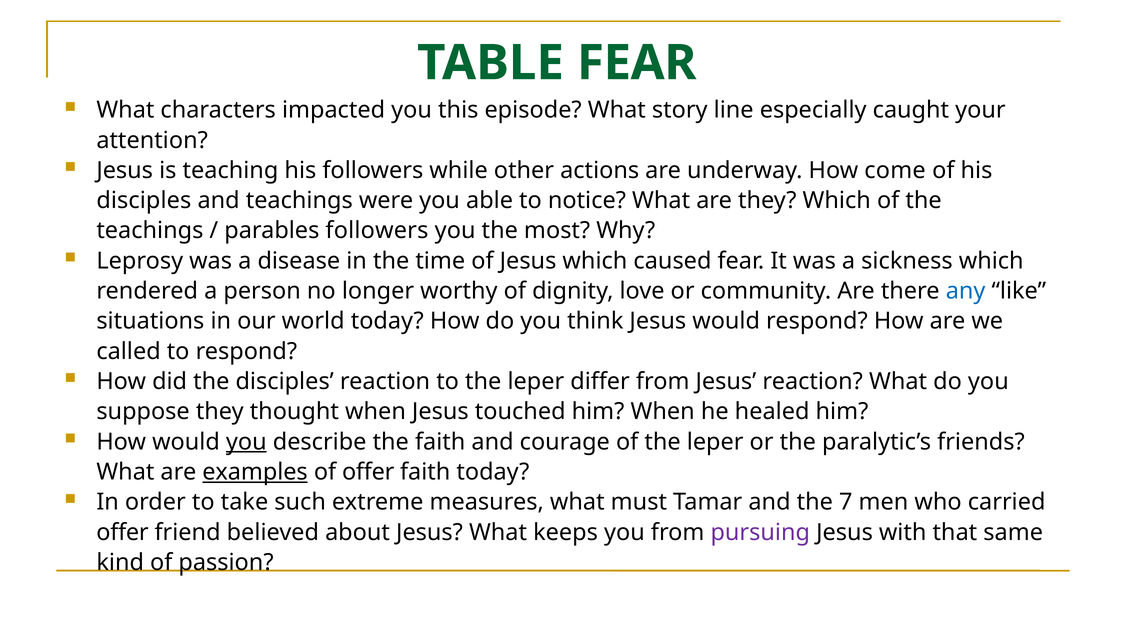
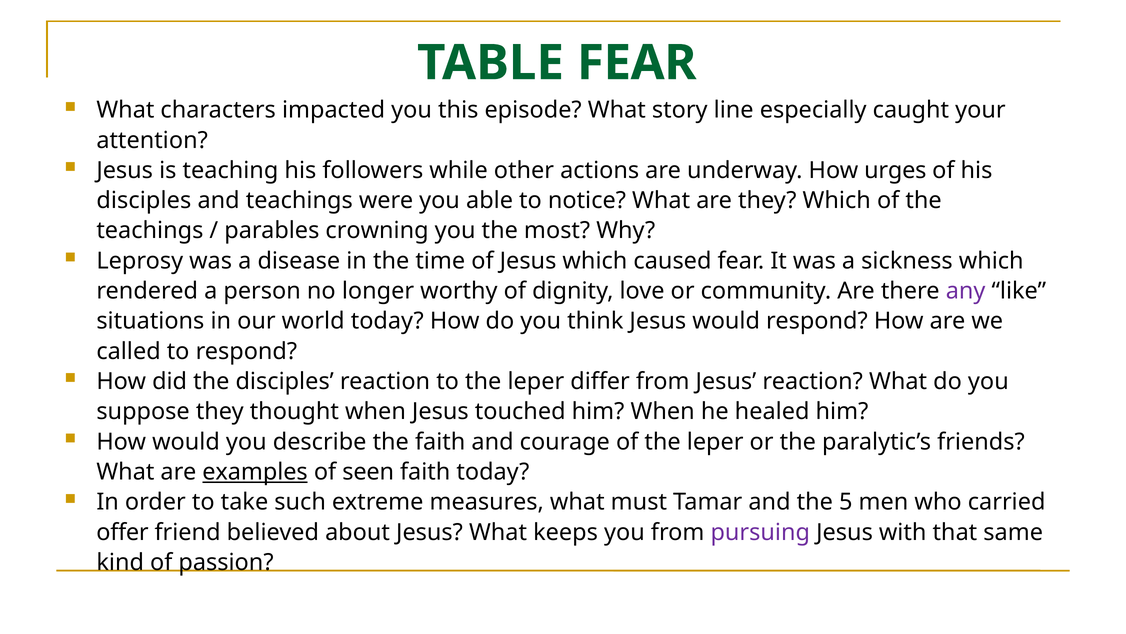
come: come -> urges
parables followers: followers -> crowning
any colour: blue -> purple
you at (246, 441) underline: present -> none
of offer: offer -> seen
7: 7 -> 5
